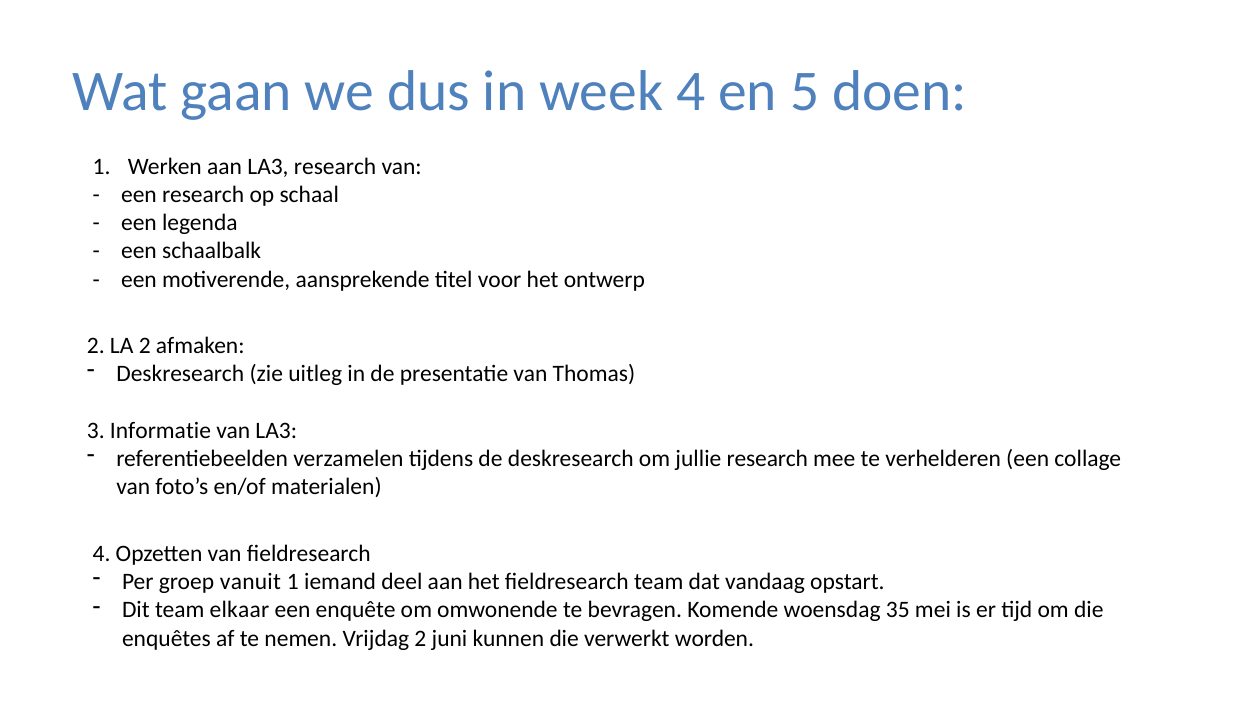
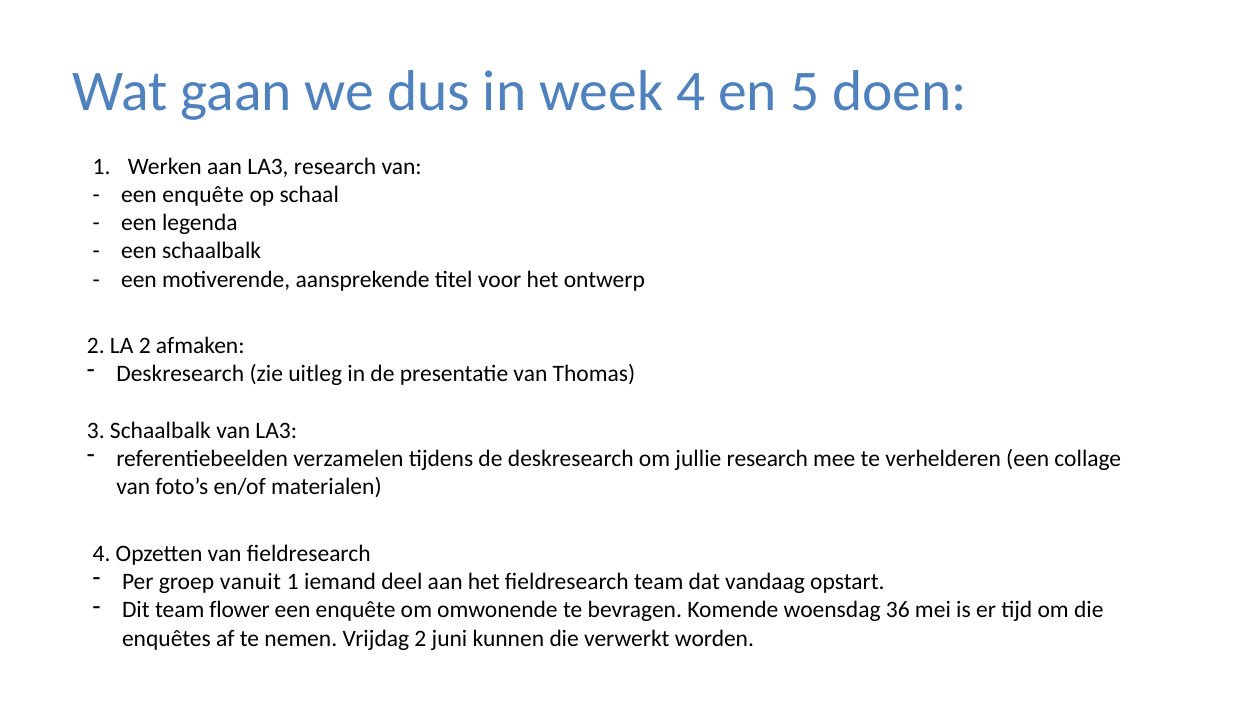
research at (203, 195): research -> enquête
3 Informatie: Informatie -> Schaalbalk
elkaar: elkaar -> flower
35: 35 -> 36
